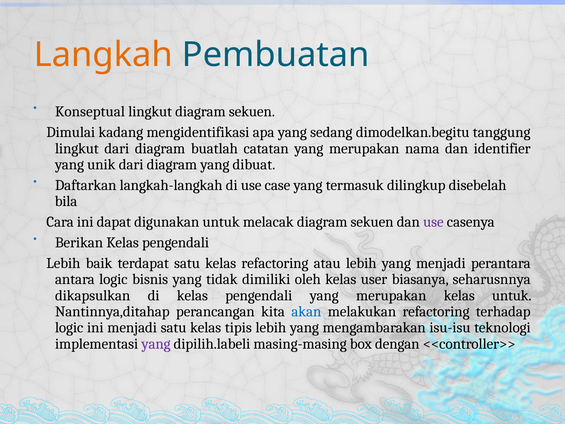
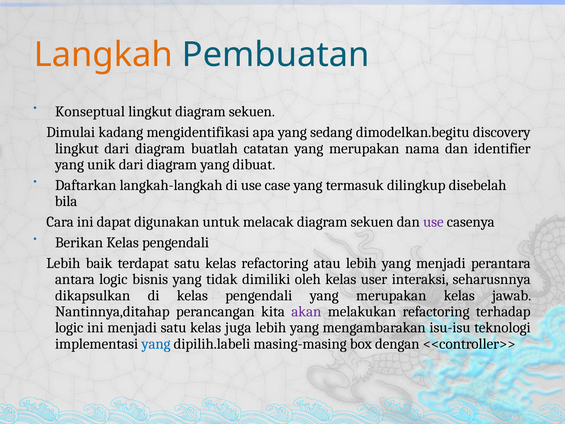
tanggung: tanggung -> discovery
biasanya: biasanya -> interaksi
kelas untuk: untuk -> jawab
akan colour: blue -> purple
tipis: tipis -> juga
yang at (156, 344) colour: purple -> blue
